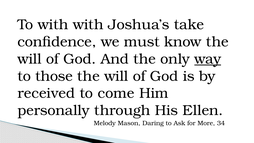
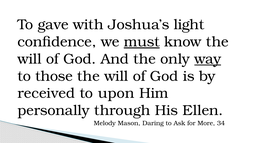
To with: with -> gave
take: take -> light
must underline: none -> present
come: come -> upon
